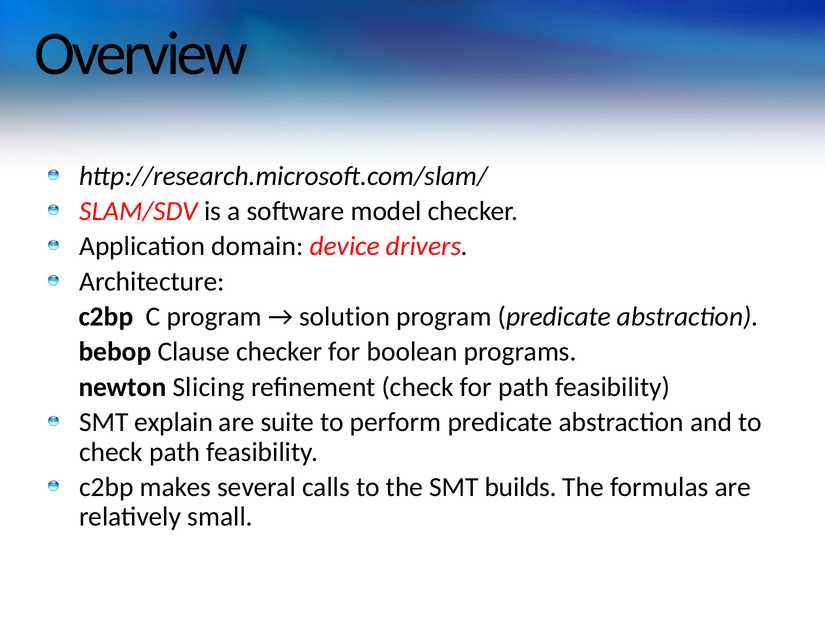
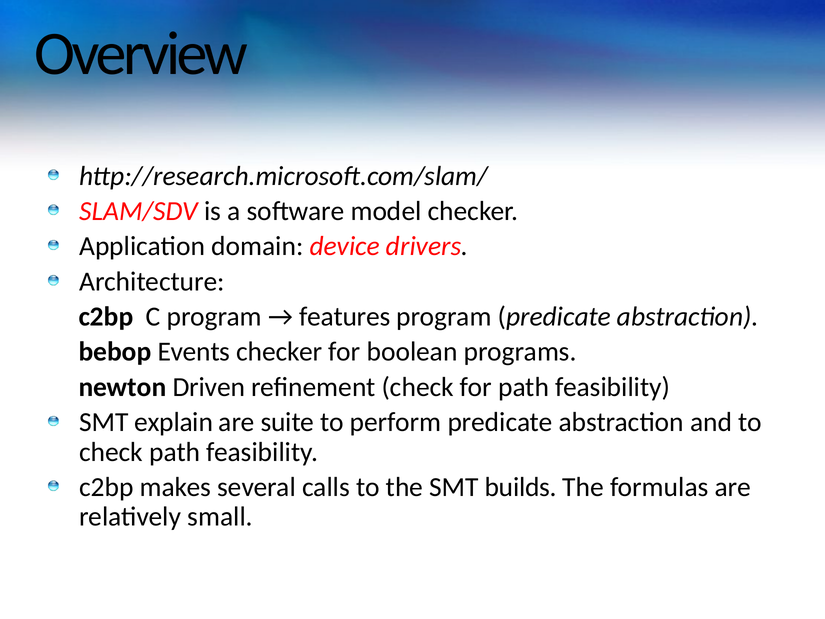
solution: solution -> features
Clause: Clause -> Events
Slicing: Slicing -> Driven
